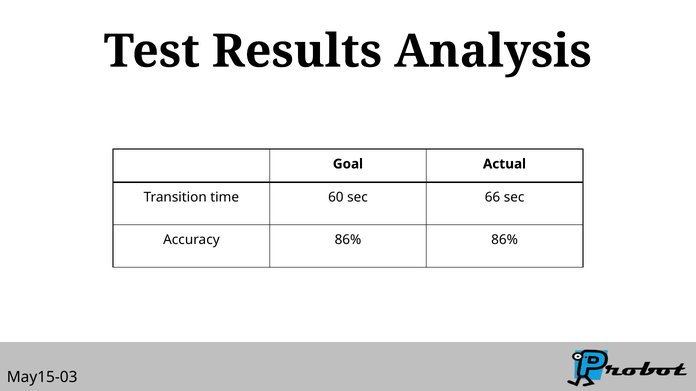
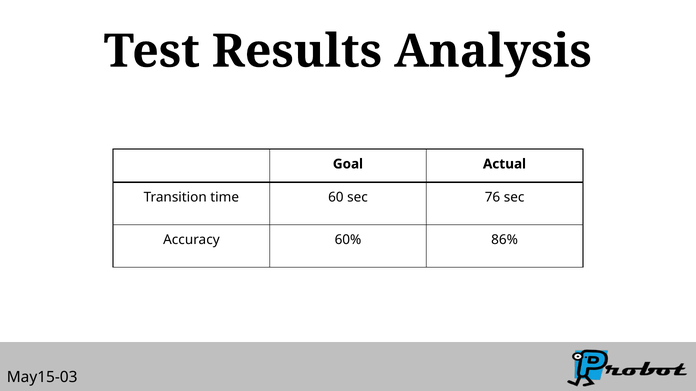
66: 66 -> 76
Accuracy 86%: 86% -> 60%
